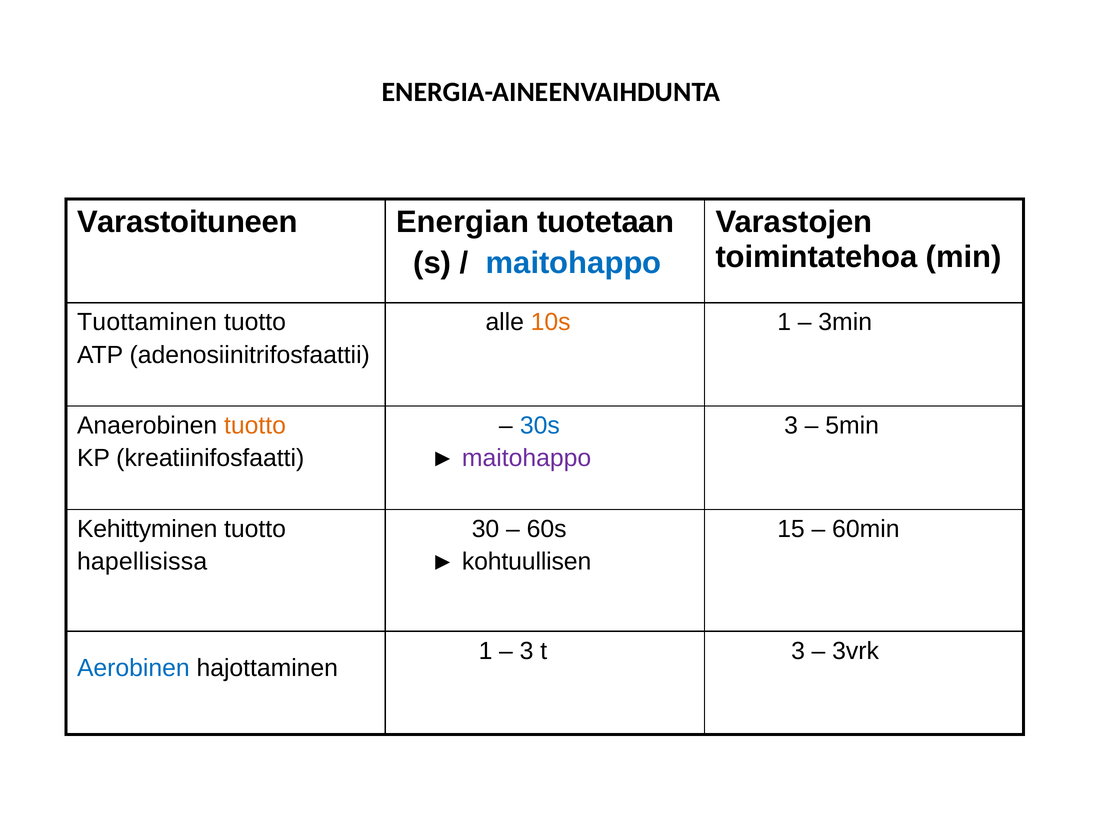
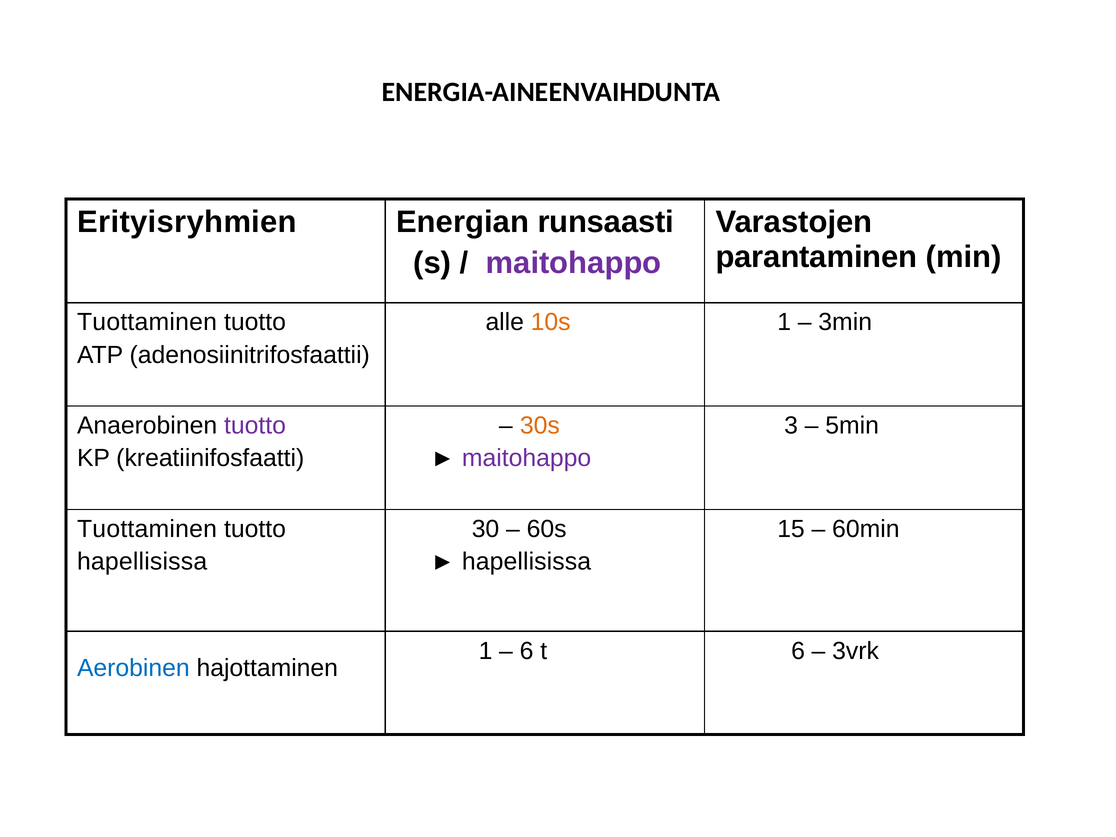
Varastoituneen: Varastoituneen -> Erityisryhmien
tuotetaan: tuotetaan -> runsaasti
toimintatehoa: toimintatehoa -> parantaminen
maitohappo at (574, 263) colour: blue -> purple
tuotto at (255, 426) colour: orange -> purple
30s colour: blue -> orange
Kehittyminen at (147, 529): Kehittyminen -> Tuottaminen
kohtuullisen at (527, 562): kohtuullisen -> hapellisissa
3 at (527, 651): 3 -> 6
t 3: 3 -> 6
